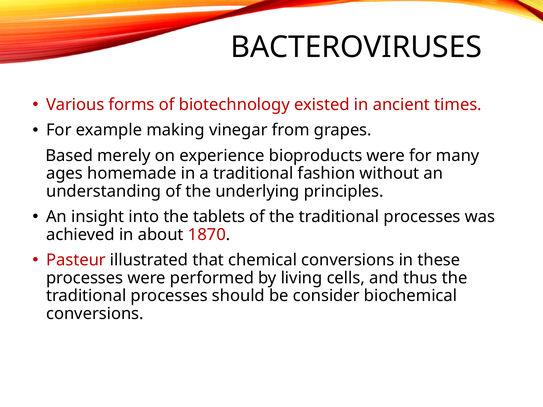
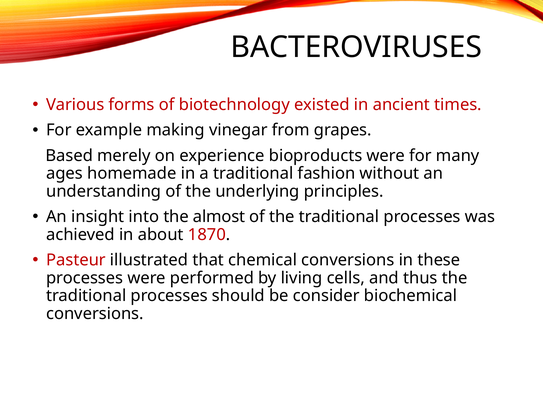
tablets: tablets -> almost
